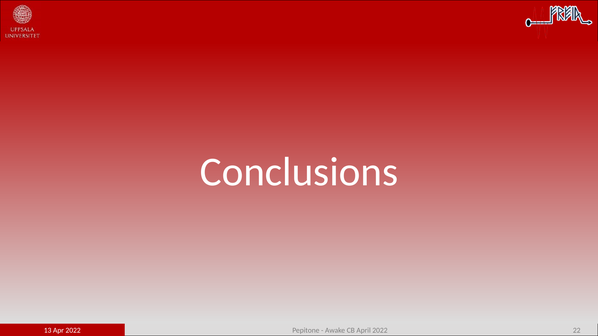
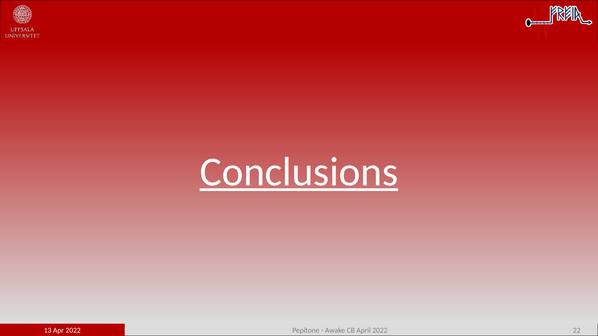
Conclusions underline: none -> present
